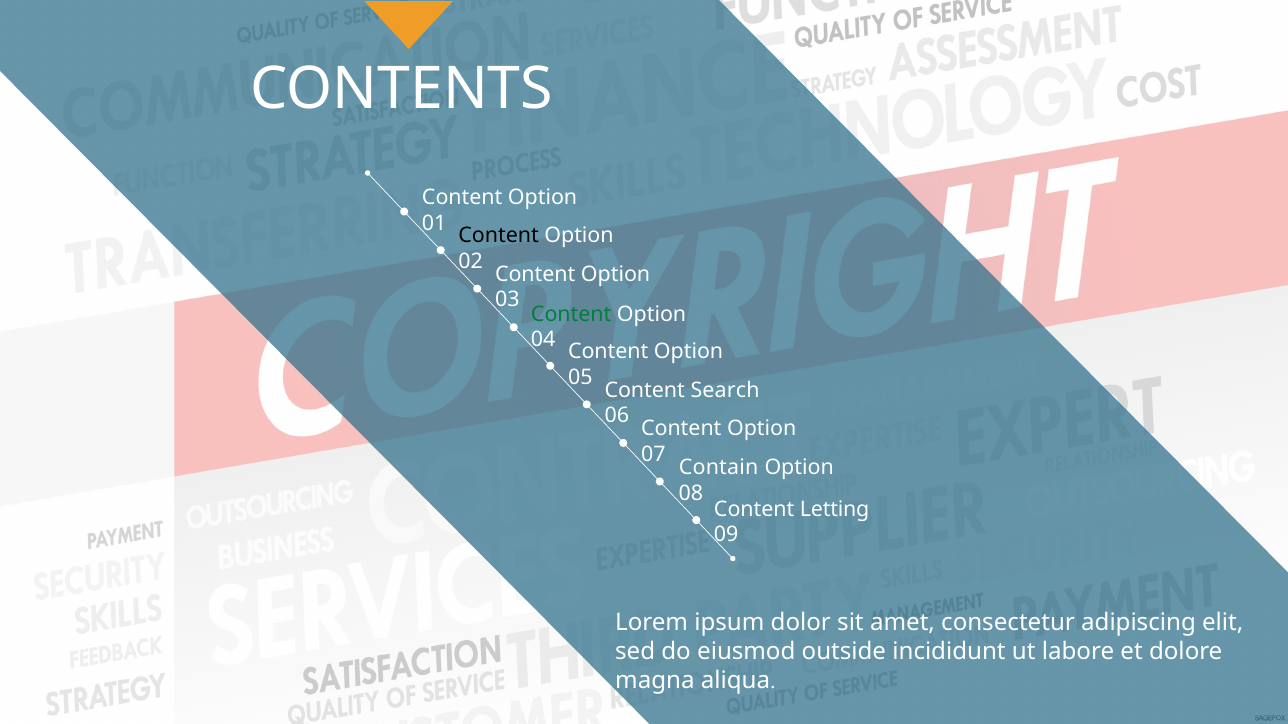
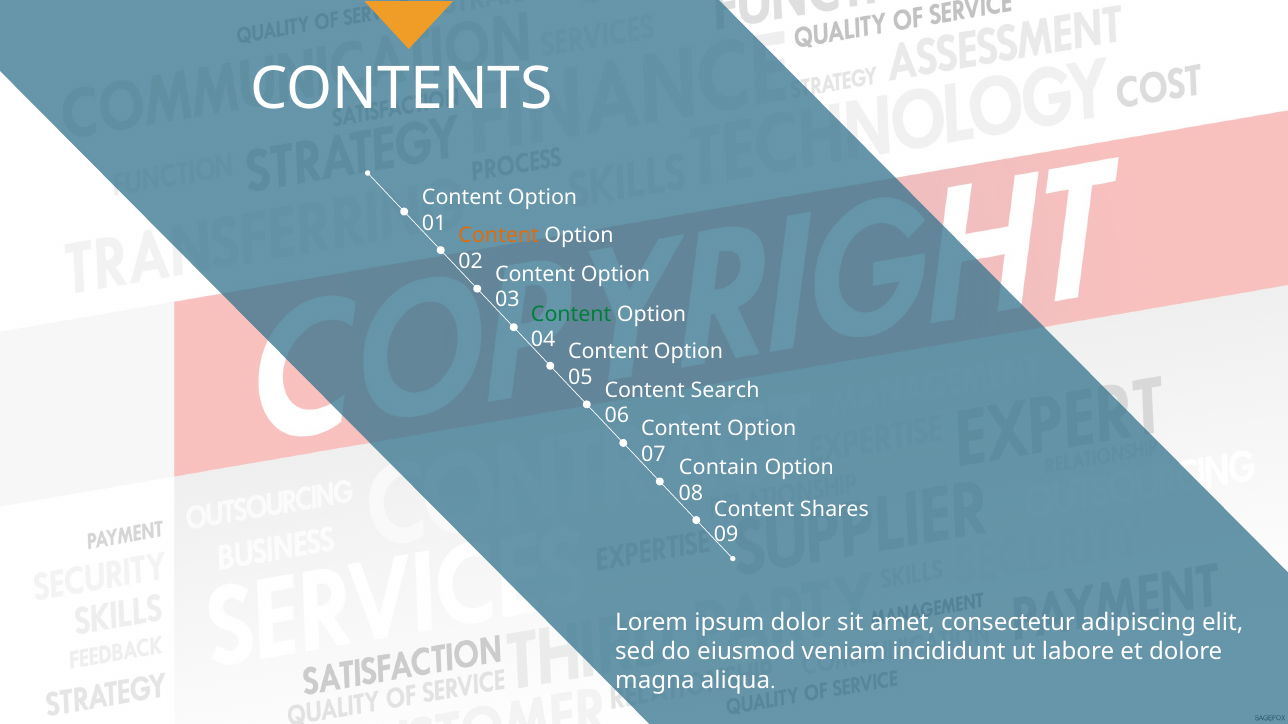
Content at (499, 236) colour: black -> orange
Letting: Letting -> Shares
outside: outside -> veniam
